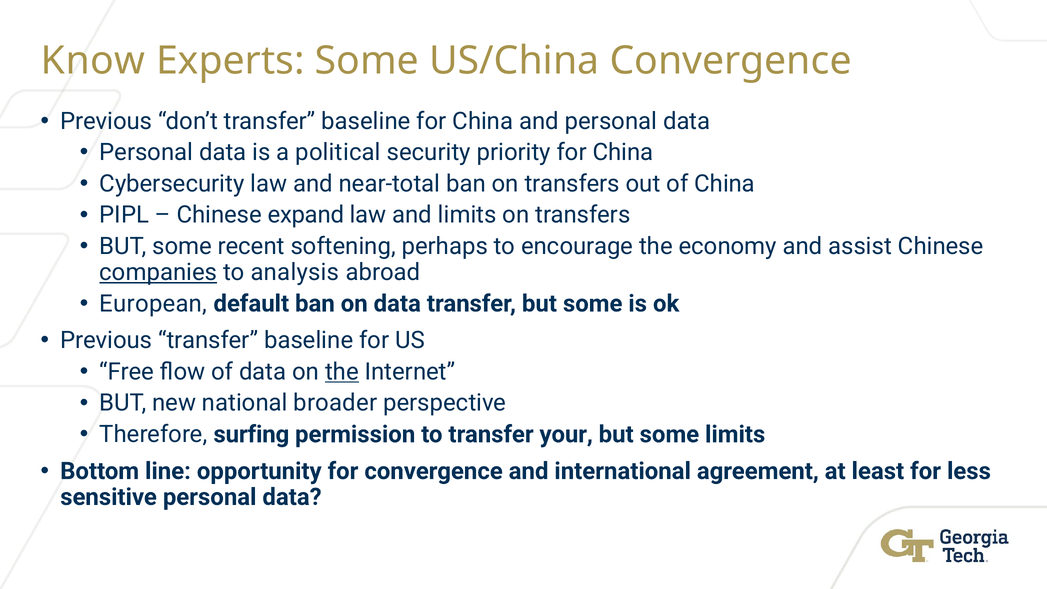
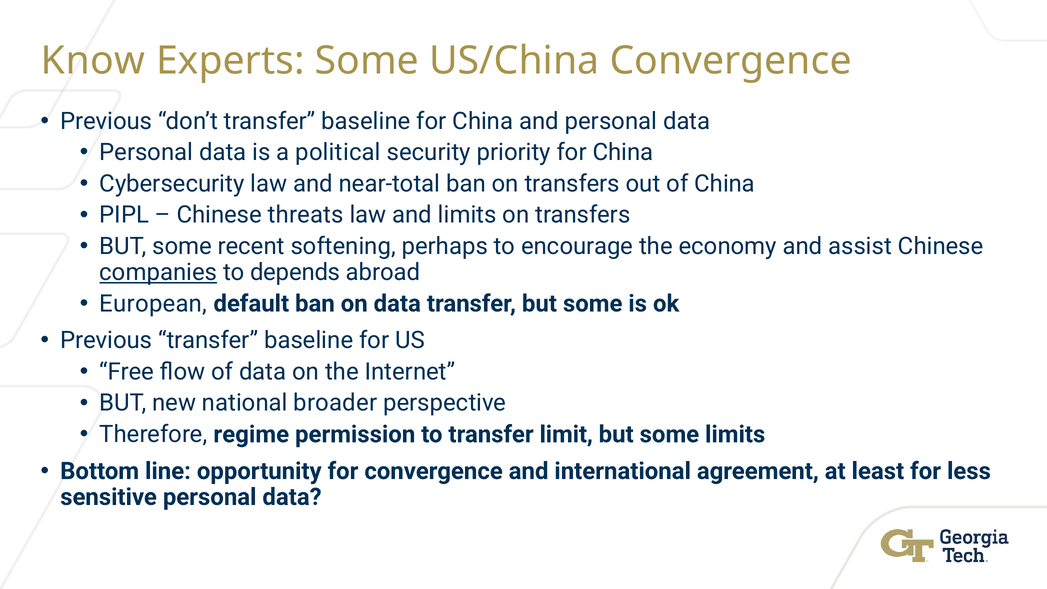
expand: expand -> threats
analysis: analysis -> depends
the at (342, 372) underline: present -> none
surfing: surfing -> regime
your: your -> limit
